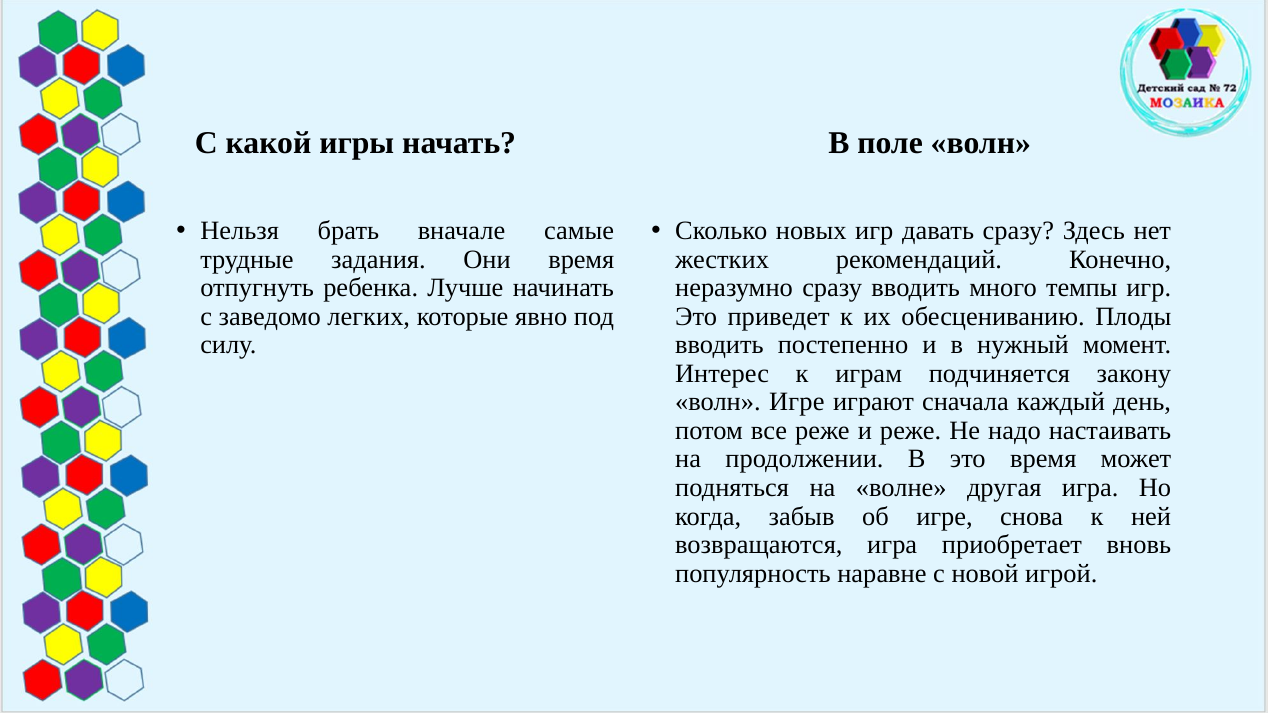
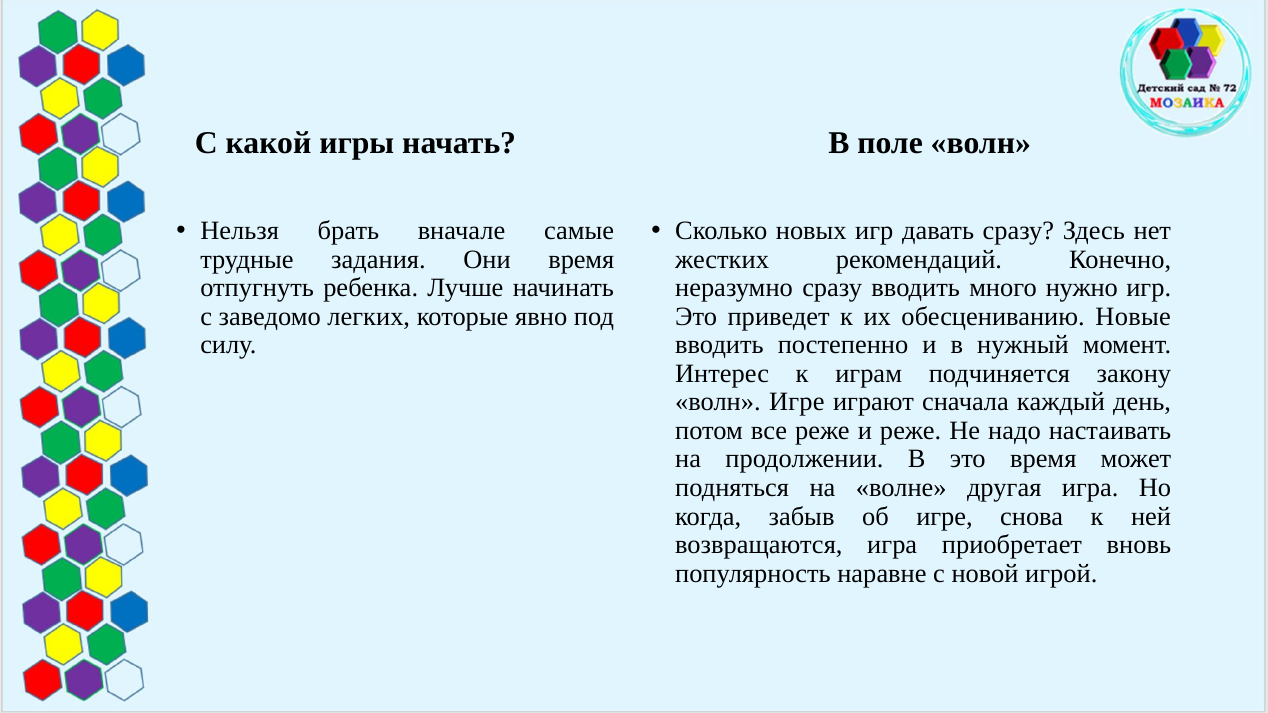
темпы: темпы -> нужно
Плоды: Плоды -> Новые
